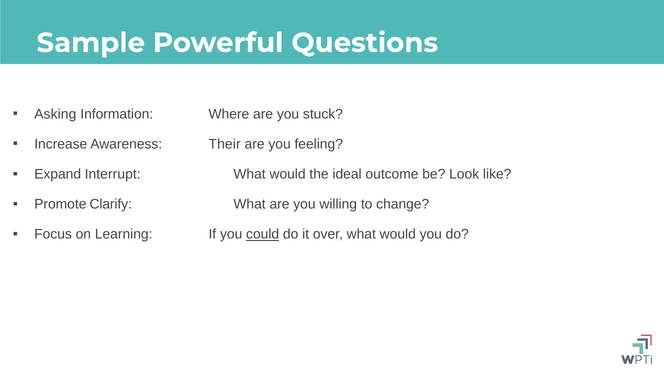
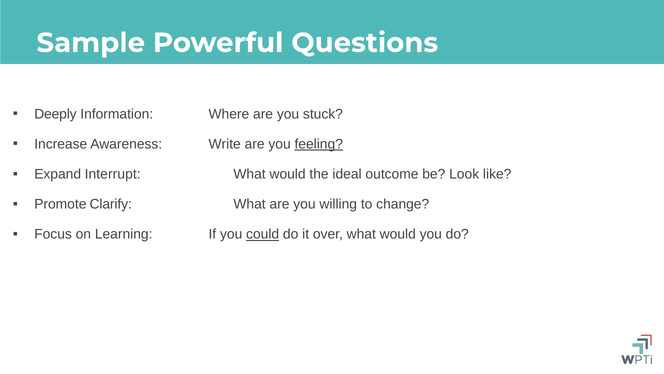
Asking: Asking -> Deeply
Their: Their -> Write
feeling underline: none -> present
